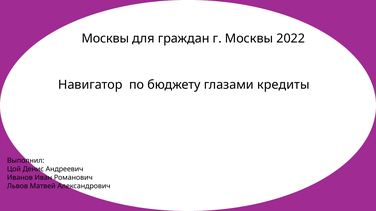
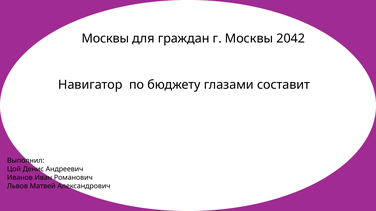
2022: 2022 -> 2042
кредиты: кредиты -> составит
